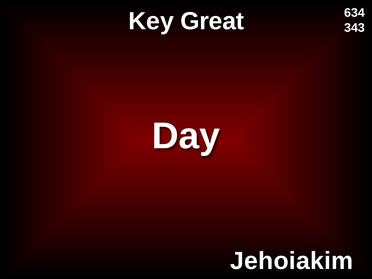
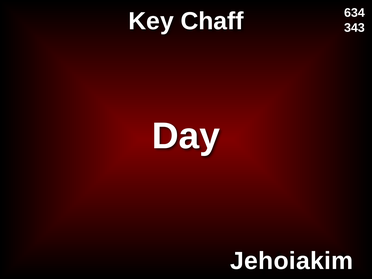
Great: Great -> Chaff
